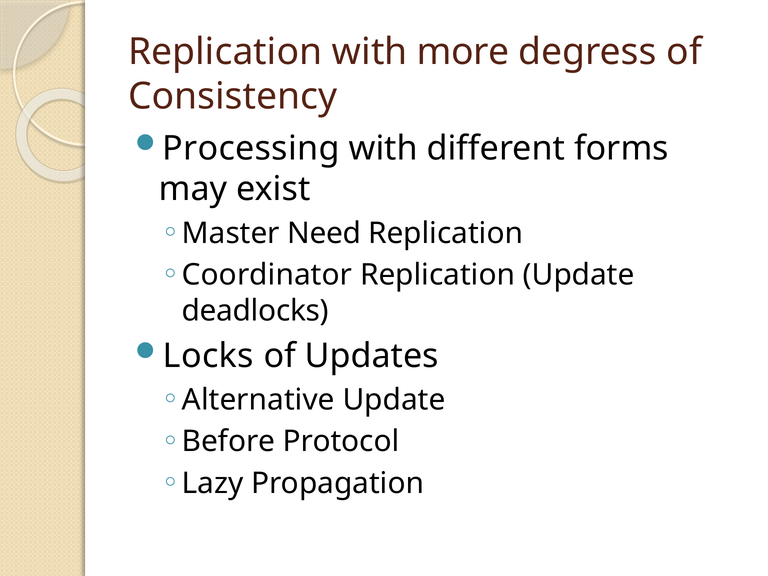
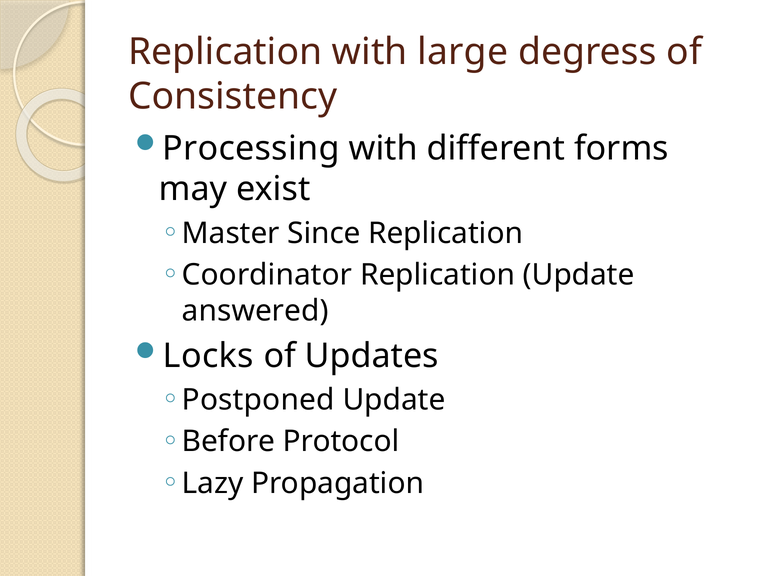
more: more -> large
Need: Need -> Since
deadlocks: deadlocks -> answered
Alternative: Alternative -> Postponed
